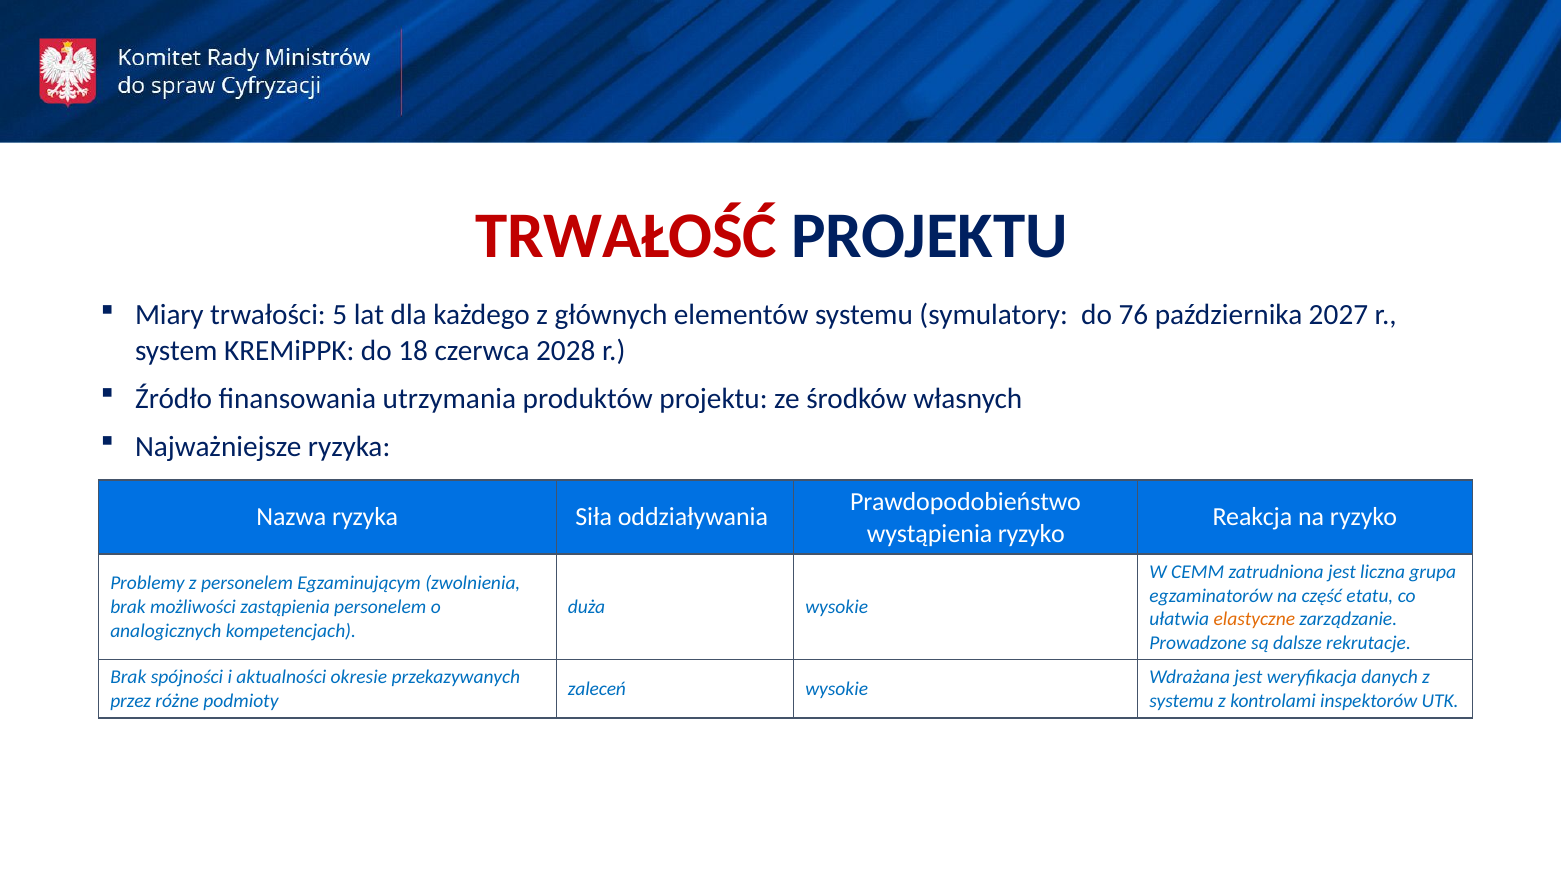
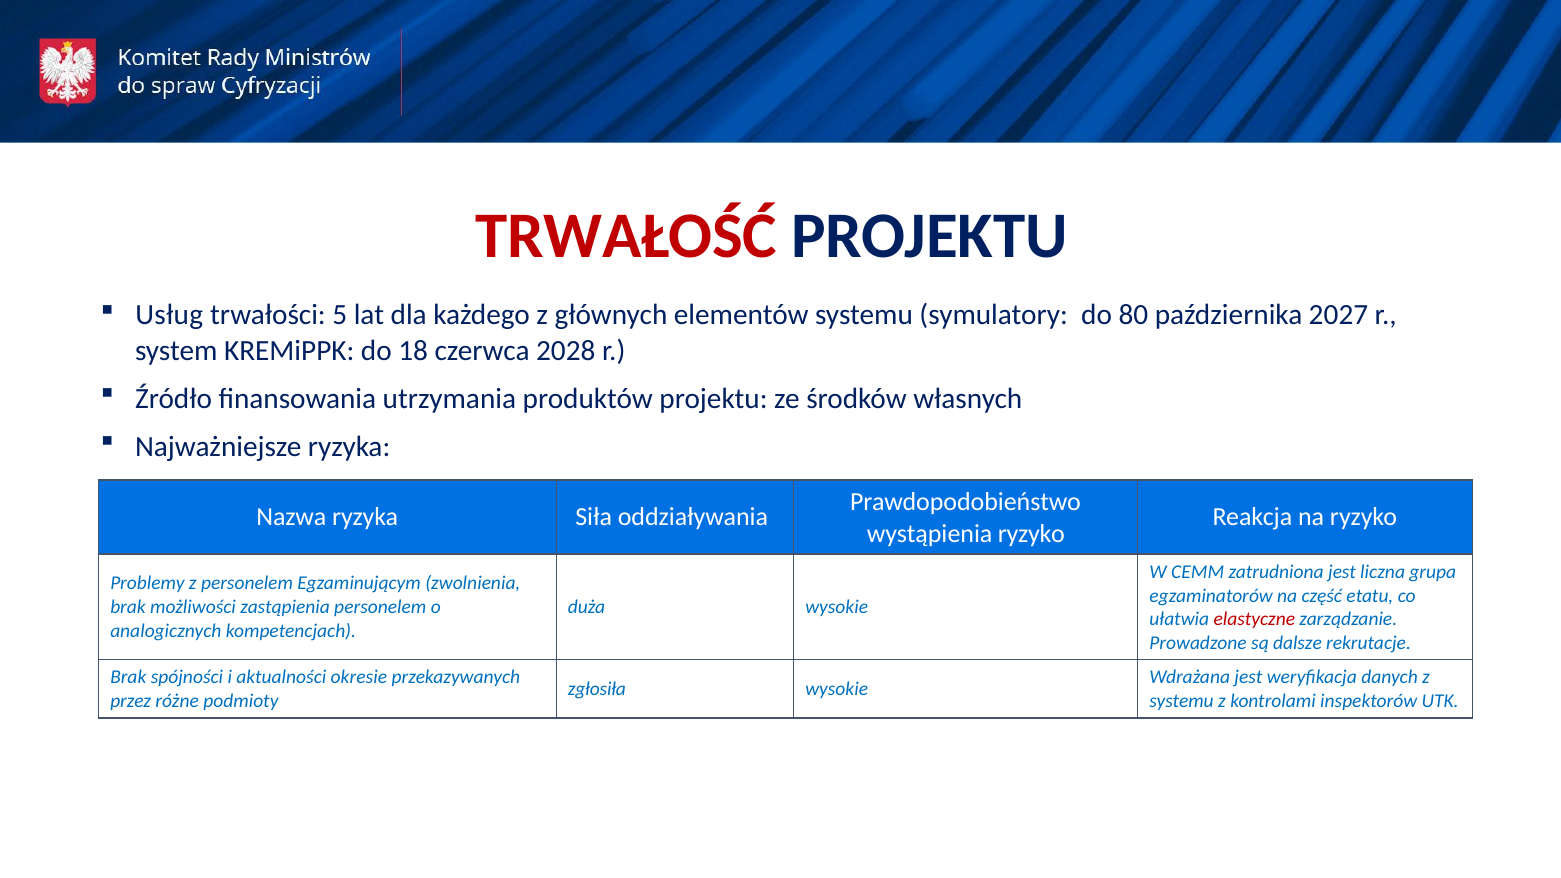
Miary: Miary -> Usług
76: 76 -> 80
elastyczne colour: orange -> red
zaleceń: zaleceń -> zgłosiła
